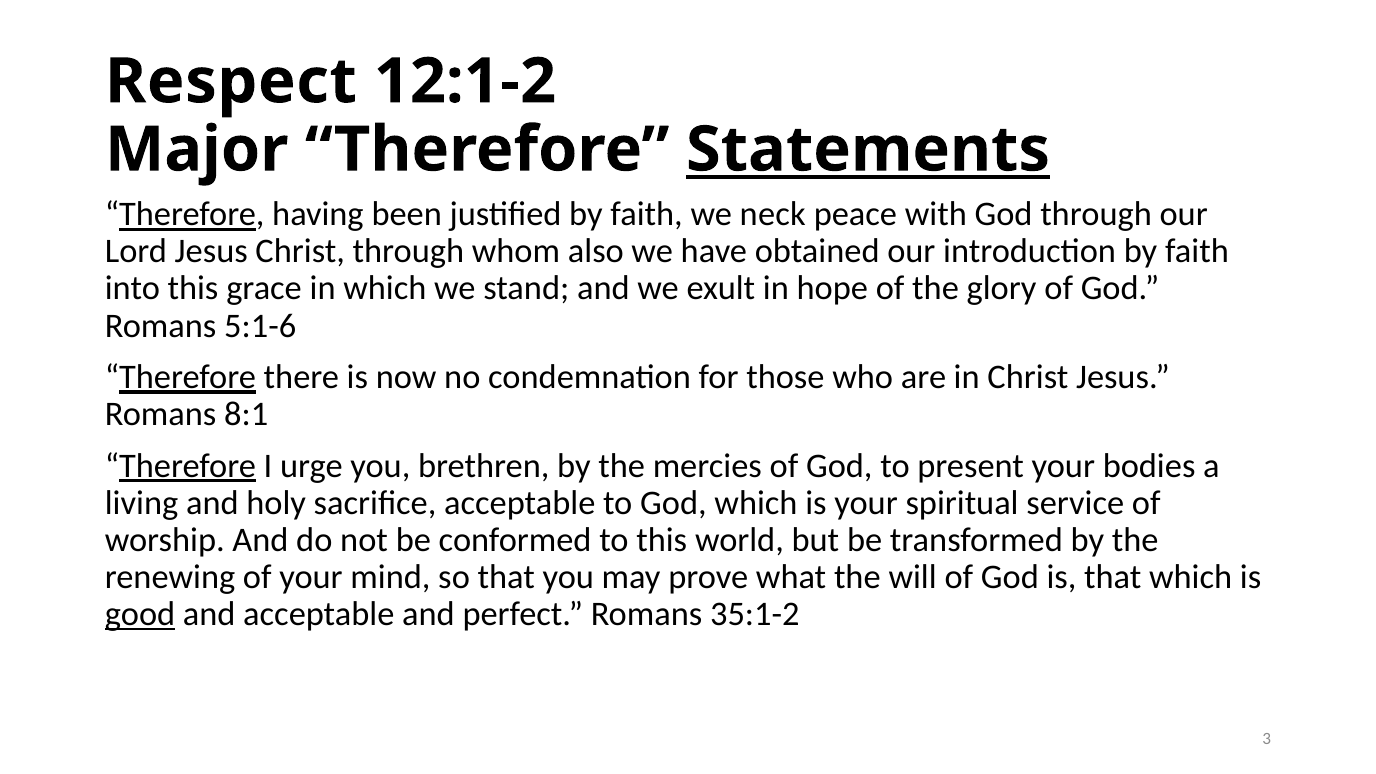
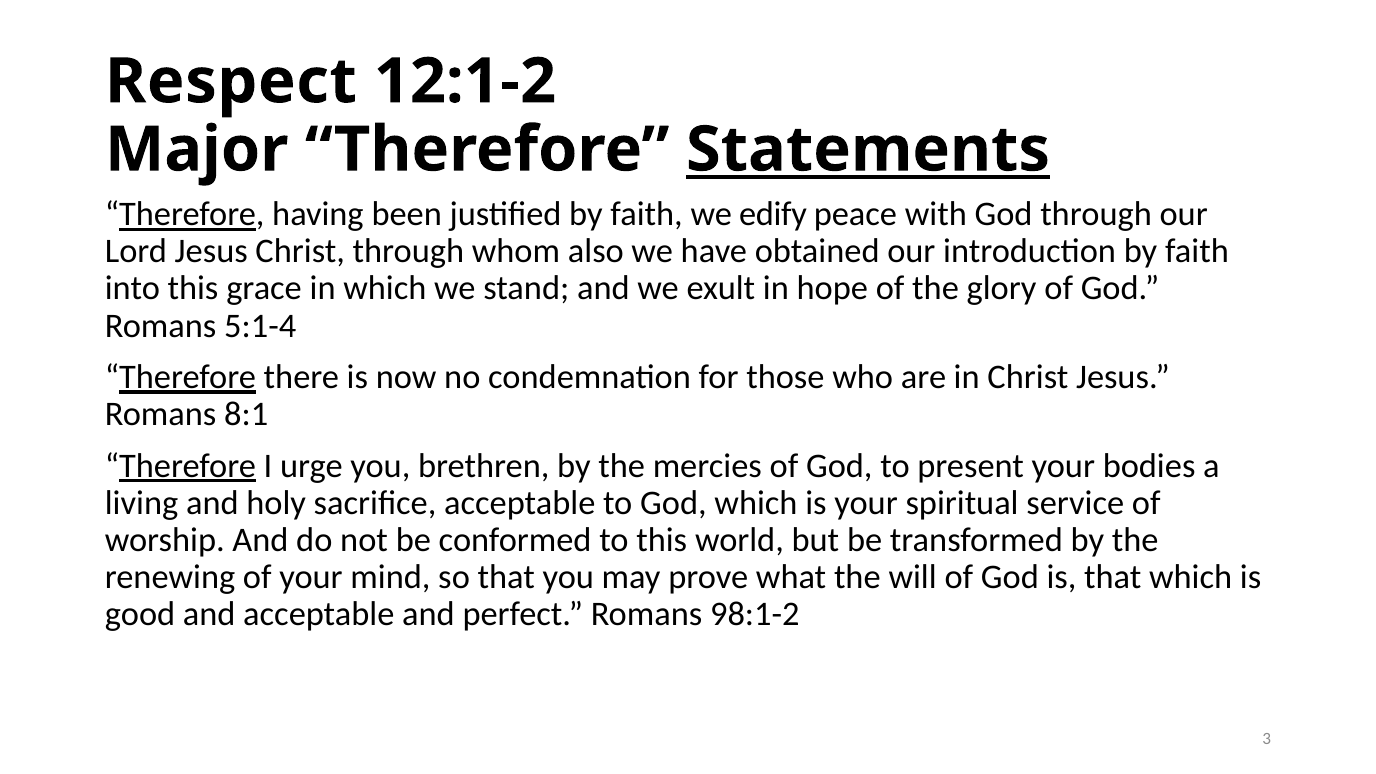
neck: neck -> edify
5:1-6: 5:1-6 -> 5:1-4
good underline: present -> none
35:1-2: 35:1-2 -> 98:1-2
